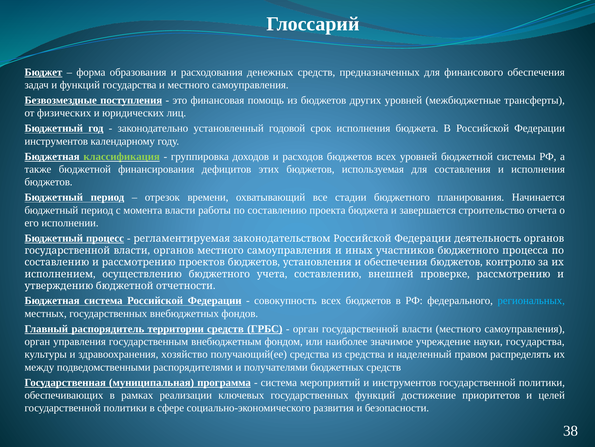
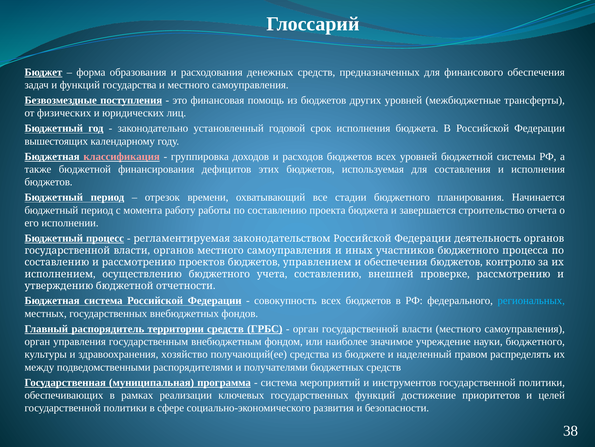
инструментов at (56, 141): инструментов -> вышестоящих
классификация colour: light green -> pink
момента власти: власти -> работу
установления: установления -> управлением
науки государства: государства -> бюджетного
из средства: средства -> бюджете
